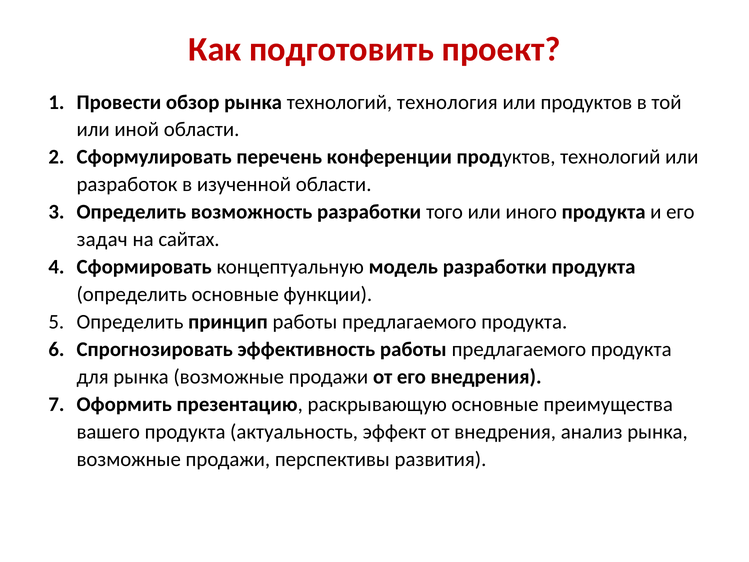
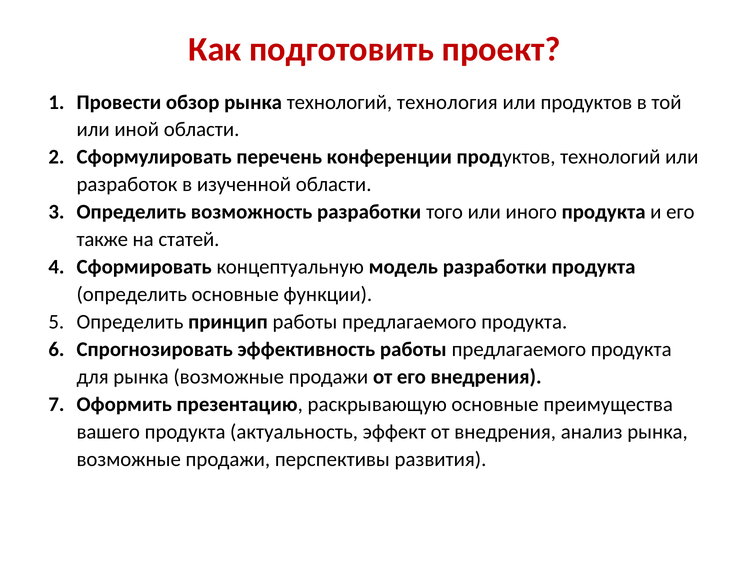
задач: задач -> также
сайтах: сайтах -> статей
